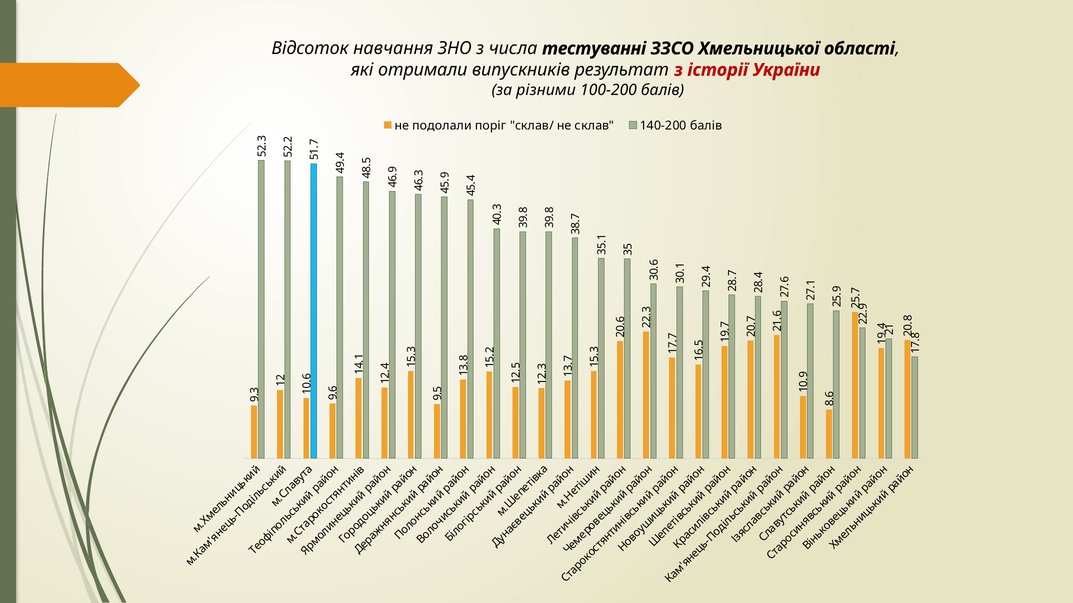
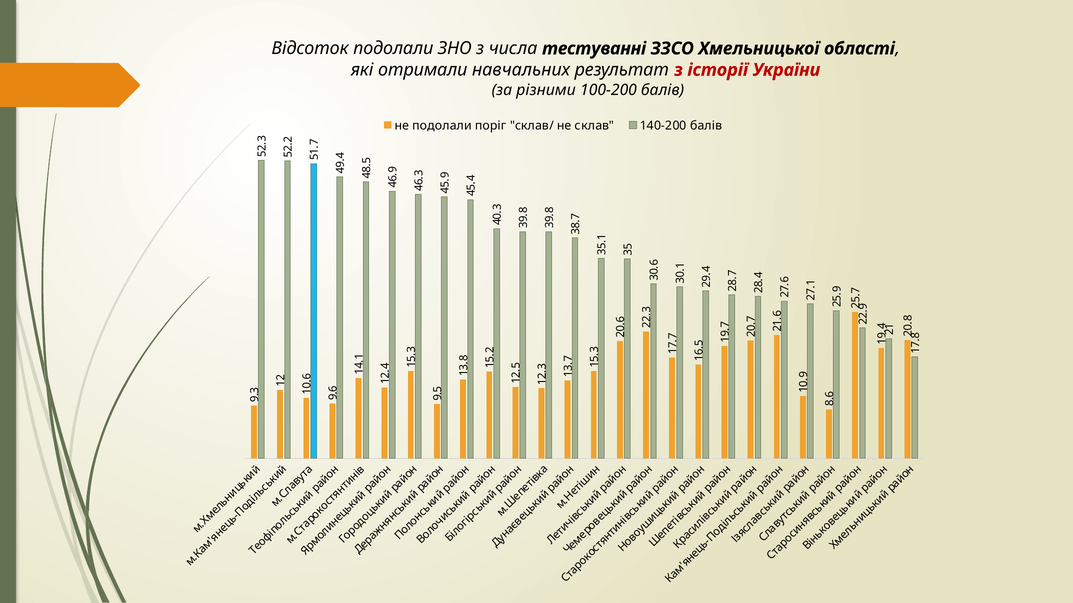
Відсоток навчання: навчання -> подолали
випускників: випускників -> навчальних
